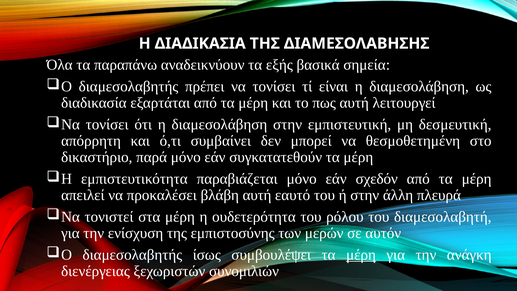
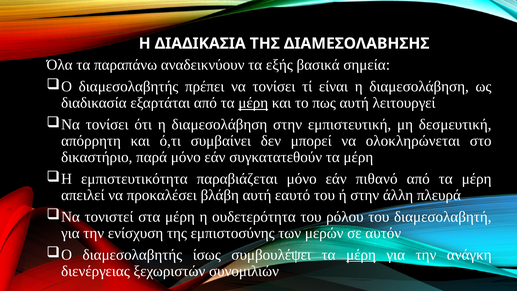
μέρη at (253, 103) underline: none -> present
θεσμοθετημένη: θεσμοθετημένη -> ολοκληρώνεται
σχεδόν: σχεδόν -> πιθανό
